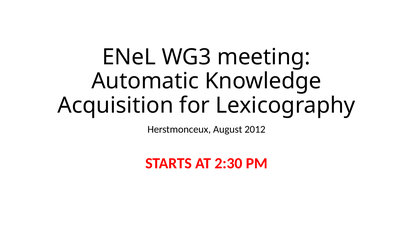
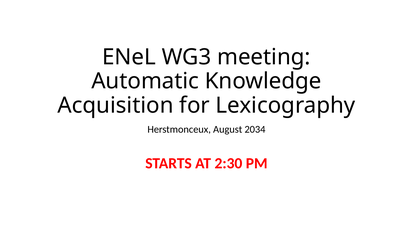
2012: 2012 -> 2034
